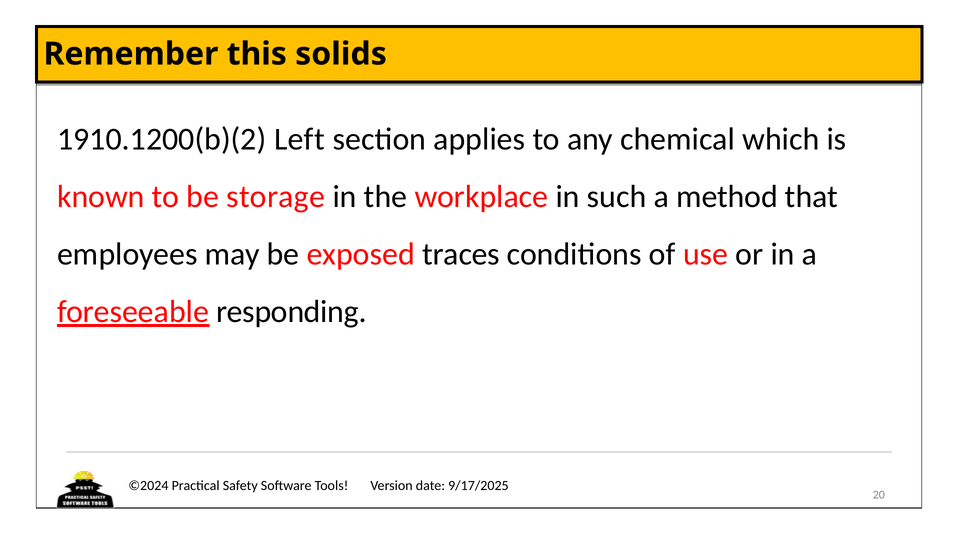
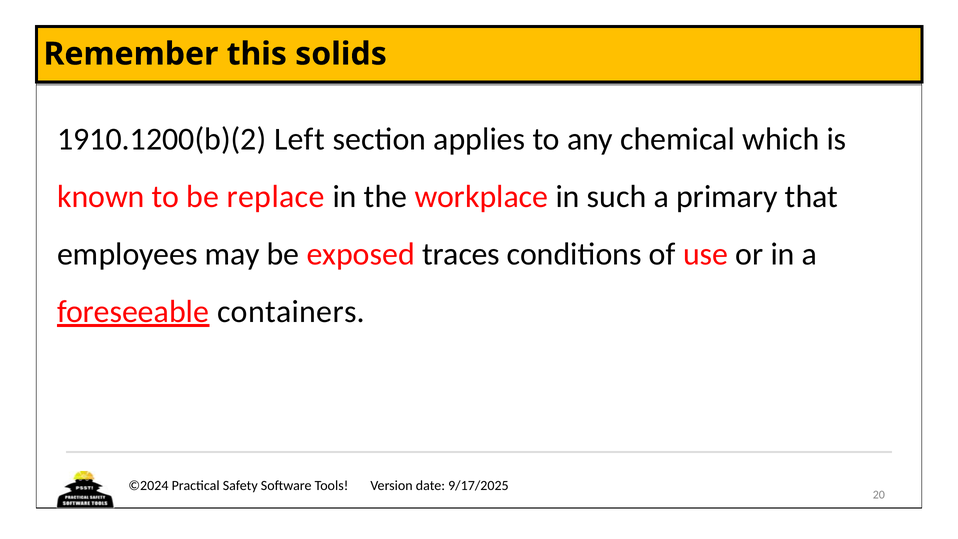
storage: storage -> replace
method: method -> primary
responding: responding -> containers
